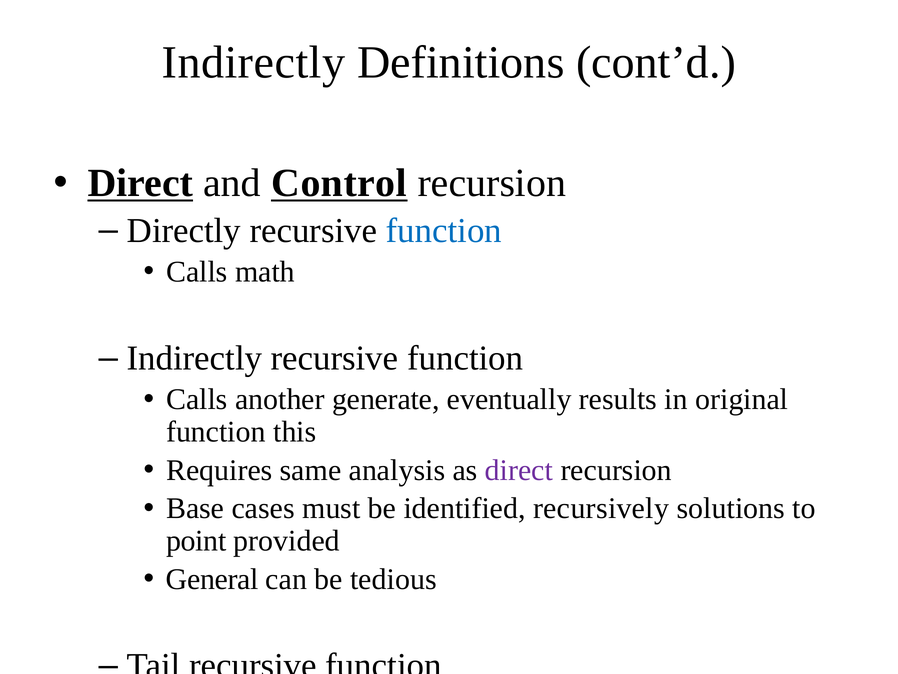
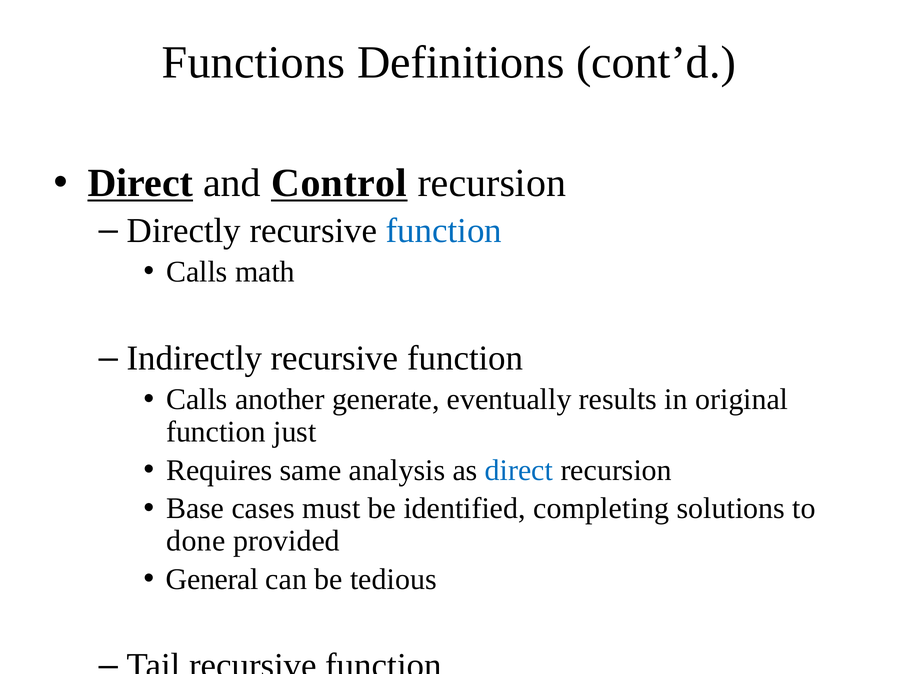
Indirectly at (253, 62): Indirectly -> Functions
this: this -> just
direct at (519, 470) colour: purple -> blue
recursively: recursively -> completing
point: point -> done
